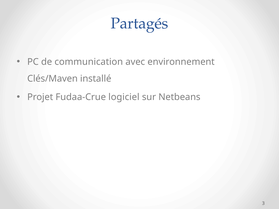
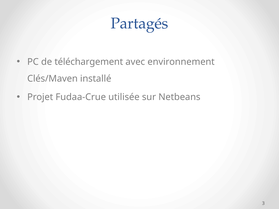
communication: communication -> téléchargement
logiciel: logiciel -> utilisée
